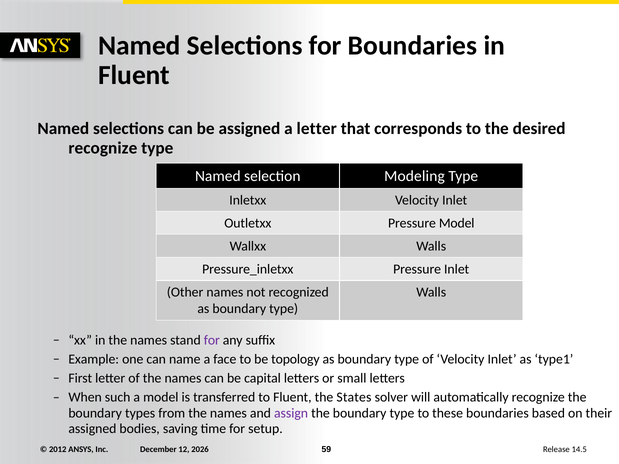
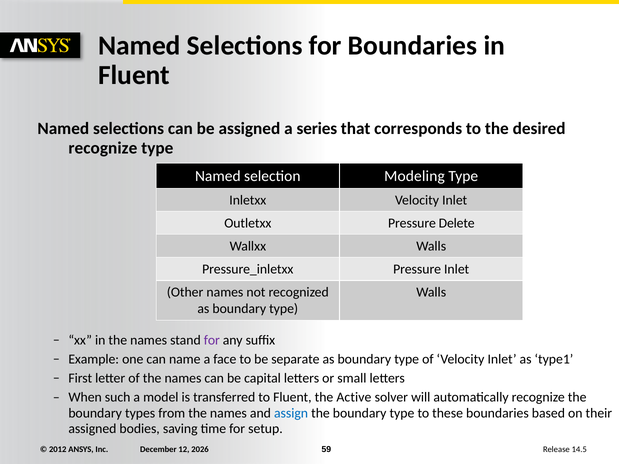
a letter: letter -> series
Pressure Model: Model -> Delete
topology: topology -> separate
States: States -> Active
assign colour: purple -> blue
